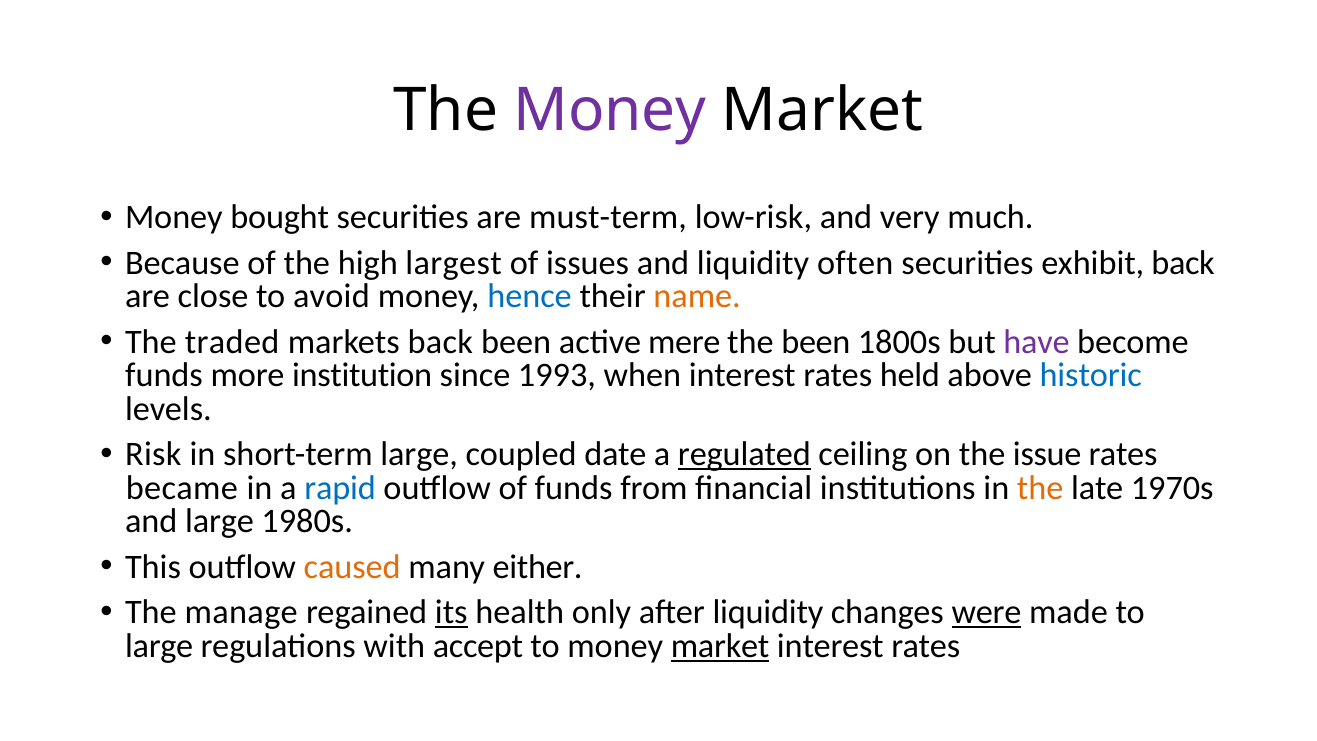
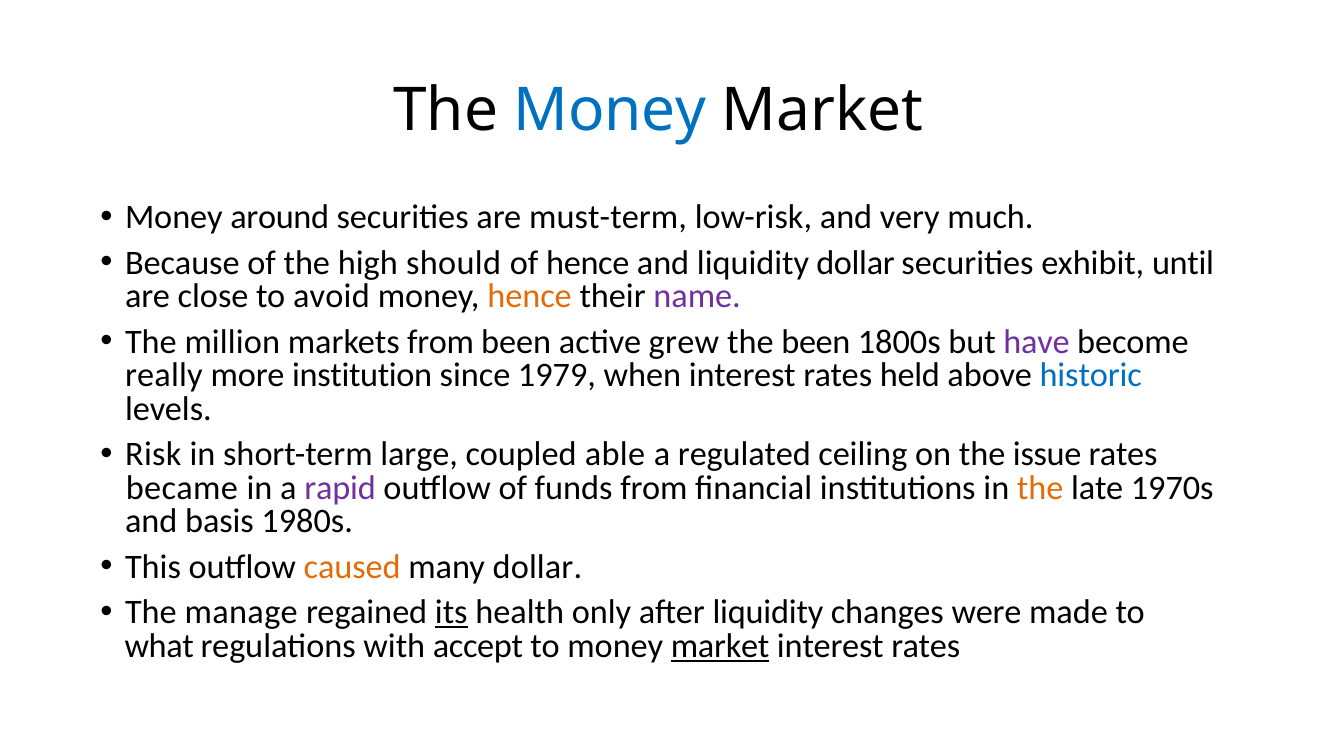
Money at (610, 111) colour: purple -> blue
bought: bought -> around
largest: largest -> should
of issues: issues -> hence
liquidity often: often -> dollar
exhibit back: back -> until
hence at (530, 296) colour: blue -> orange
name colour: orange -> purple
traded: traded -> million
markets back: back -> from
mere: mere -> grew
funds at (164, 375): funds -> really
1993: 1993 -> 1979
date: date -> able
regulated underline: present -> none
rapid colour: blue -> purple
and large: large -> basis
many either: either -> dollar
were underline: present -> none
large at (159, 646): large -> what
